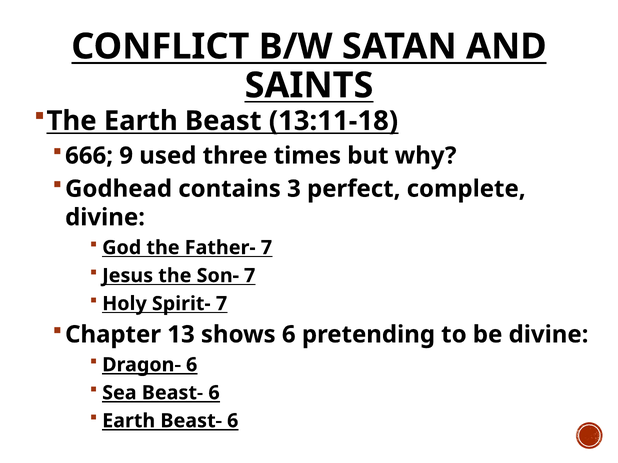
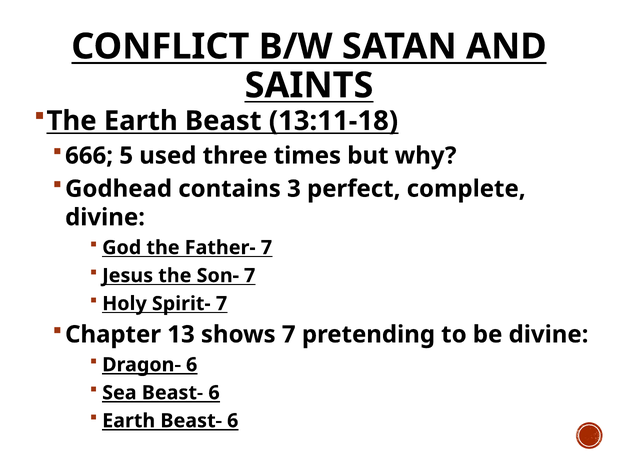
9: 9 -> 5
shows 6: 6 -> 7
